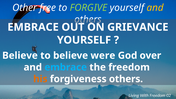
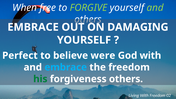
Other: Other -> When
and at (155, 8) colour: yellow -> light green
GRIEVANCE: GRIEVANCE -> DAMAGING
Believe at (20, 56): Believe -> Perfect
God over: over -> with
his colour: orange -> green
